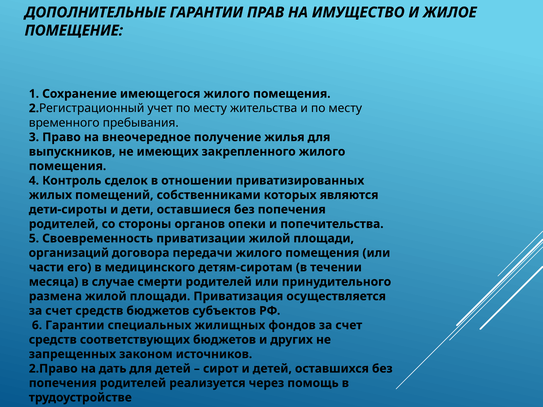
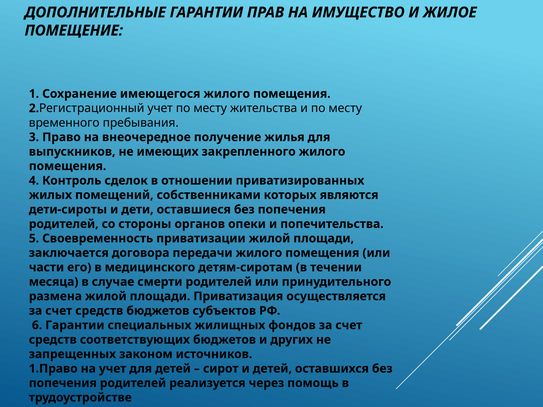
организаций: организаций -> заключается
2.Право: 2.Право -> 1.Право
на дать: дать -> учет
